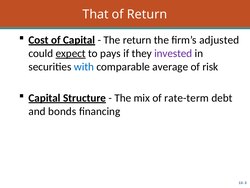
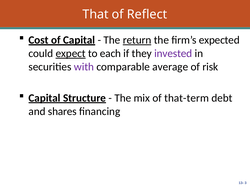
of Return: Return -> Reflect
return at (137, 40) underline: none -> present
adjusted: adjusted -> expected
pays: pays -> each
with colour: blue -> purple
rate-term: rate-term -> that-term
bonds: bonds -> shares
